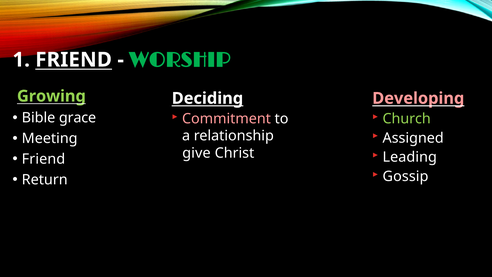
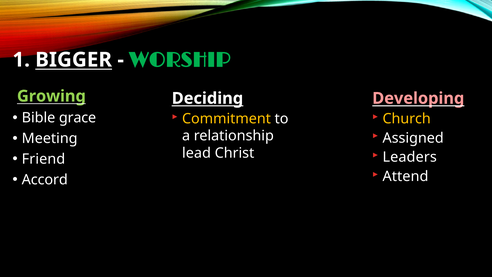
1 FRIEND: FRIEND -> BIGGER
Commitment colour: pink -> yellow
Church colour: light green -> yellow
give: give -> lead
Leading: Leading -> Leaders
Gossip: Gossip -> Attend
Return: Return -> Accord
